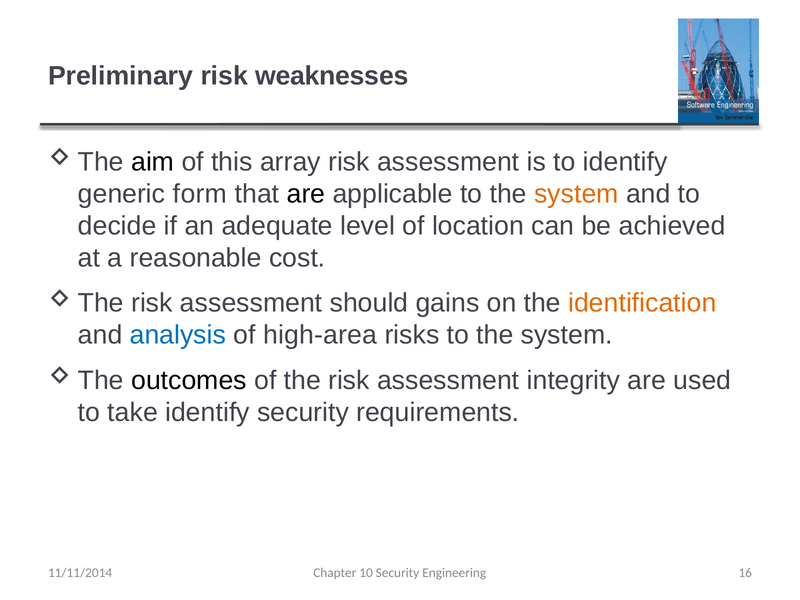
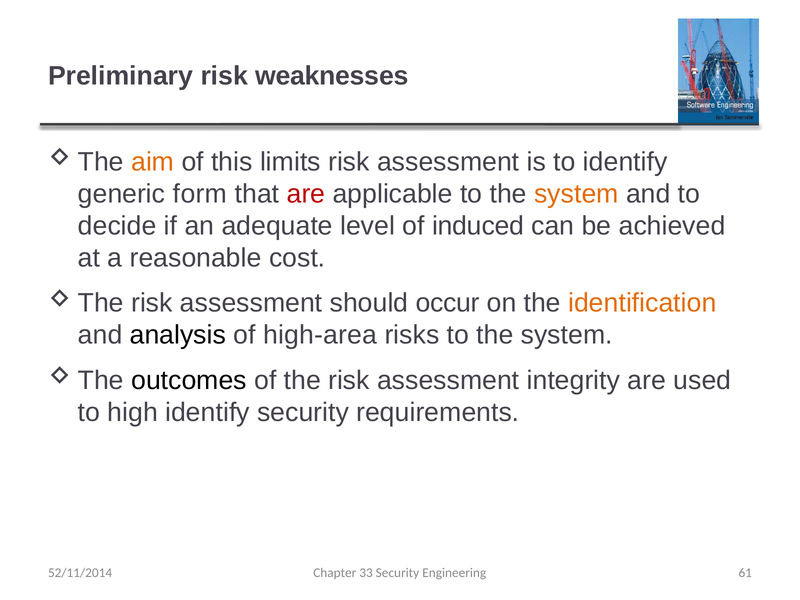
aim colour: black -> orange
array: array -> limits
are at (306, 194) colour: black -> red
location: location -> induced
gains: gains -> occur
analysis colour: blue -> black
take: take -> high
10: 10 -> 33
16: 16 -> 61
11/11/2014: 11/11/2014 -> 52/11/2014
